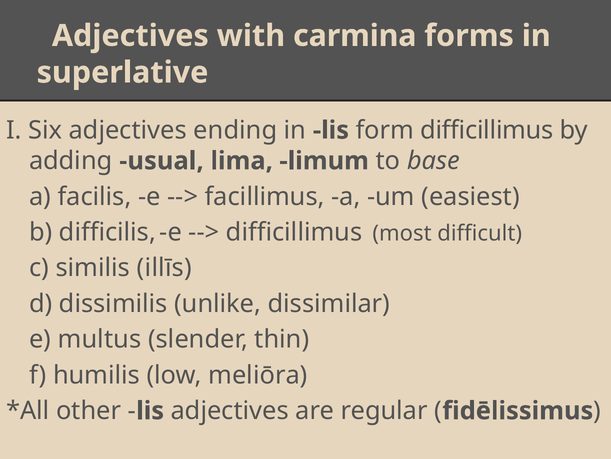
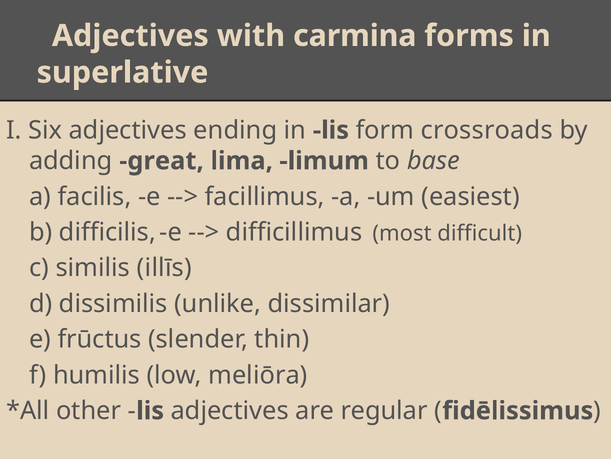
form difficillimus: difficillimus -> crossroads
usual: usual -> great
multus: multus -> frūctus
